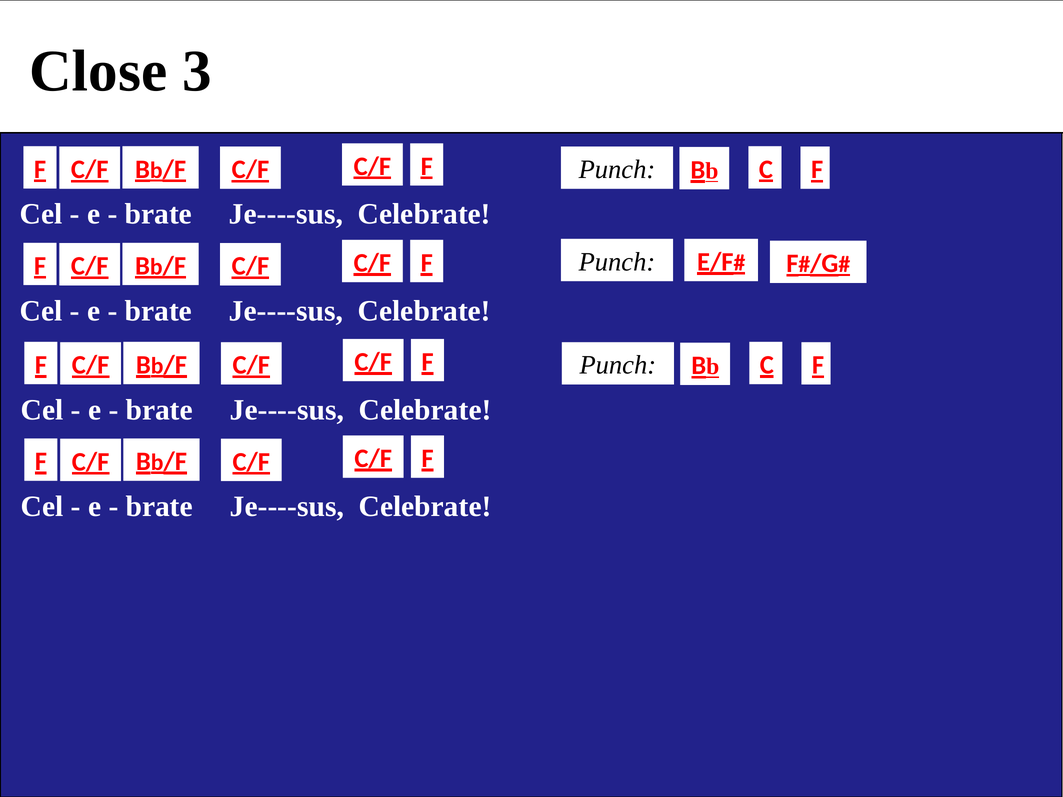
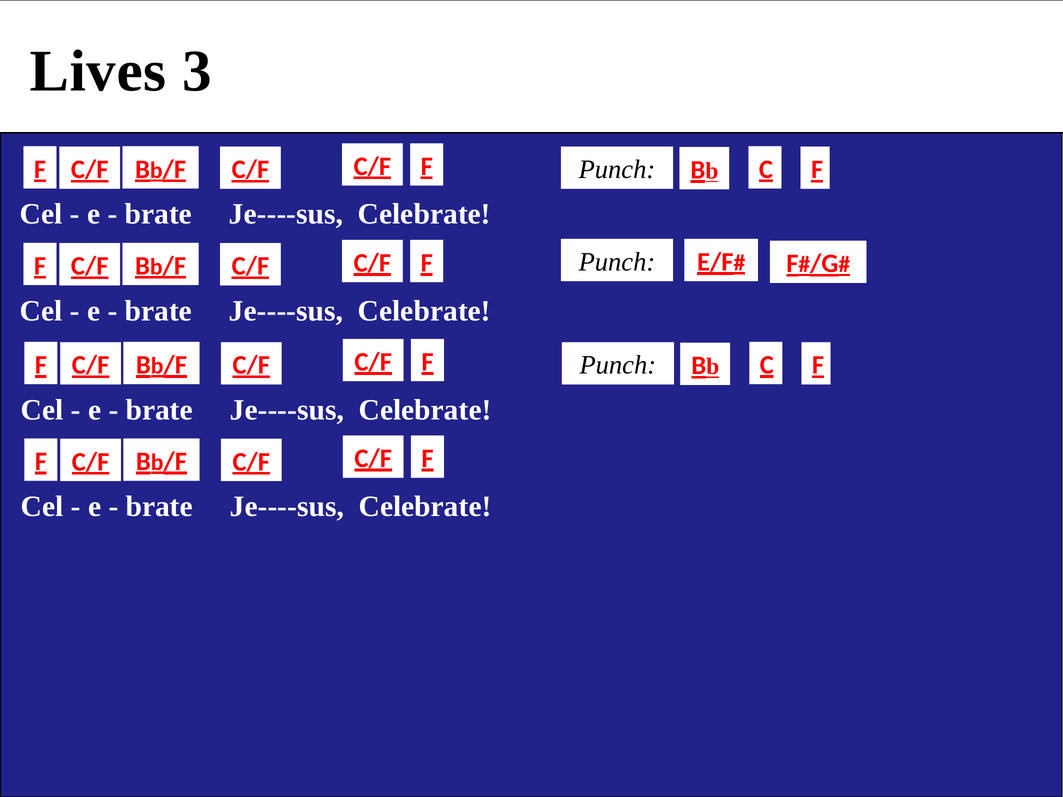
Close: Close -> Lives
